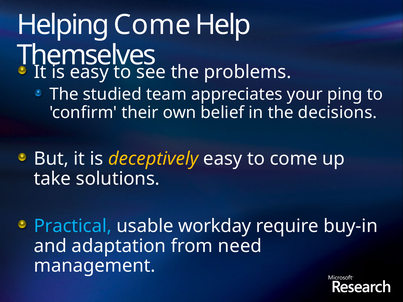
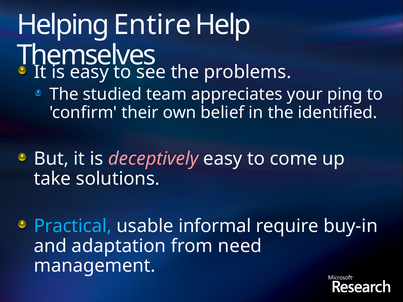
Helping Come: Come -> Entire
decisions: decisions -> identified
deceptively colour: yellow -> pink
workday: workday -> informal
